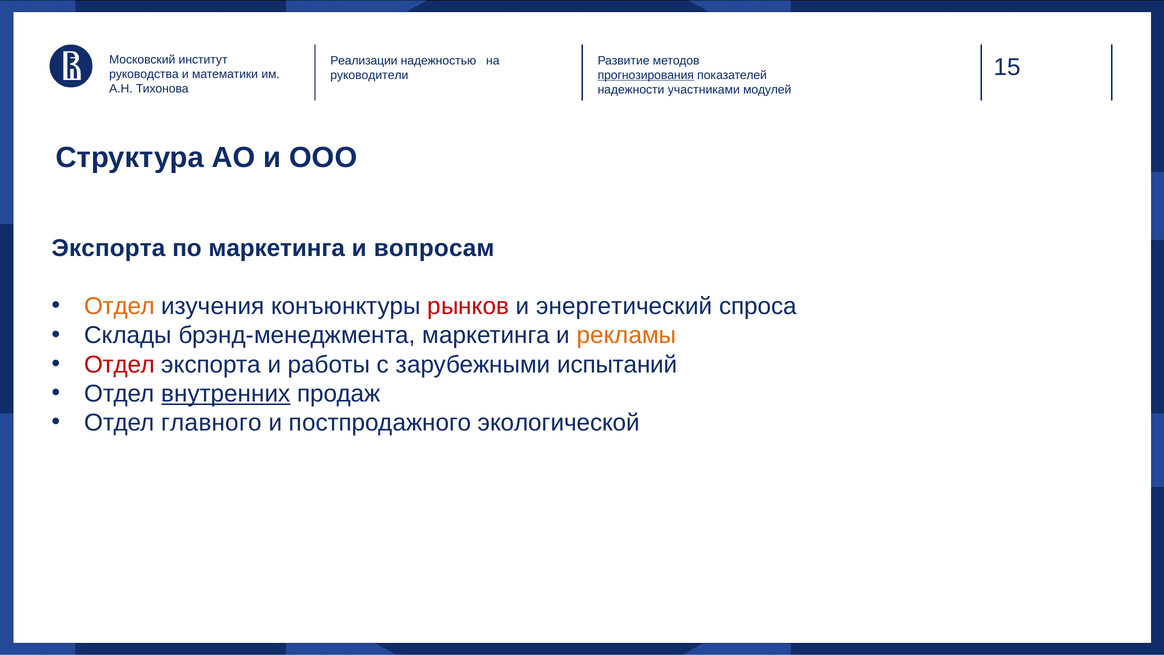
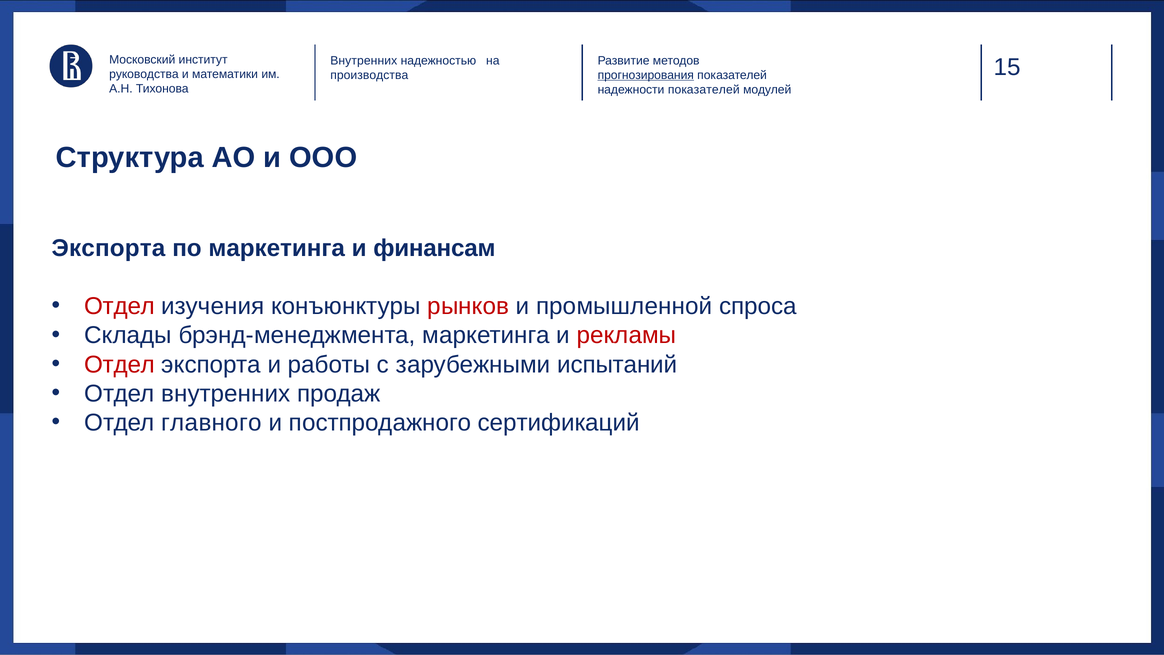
Реализации at (364, 61): Реализации -> Внутренних
руководители: руководители -> производства
надежности участниками: участниками -> показателей
вопросам: вопросам -> финансам
Отдел at (120, 306) colour: orange -> red
энергетический: энергетический -> промышленной
рекламы colour: orange -> red
внутренних at (226, 393) underline: present -> none
экологической: экологической -> сертификаций
